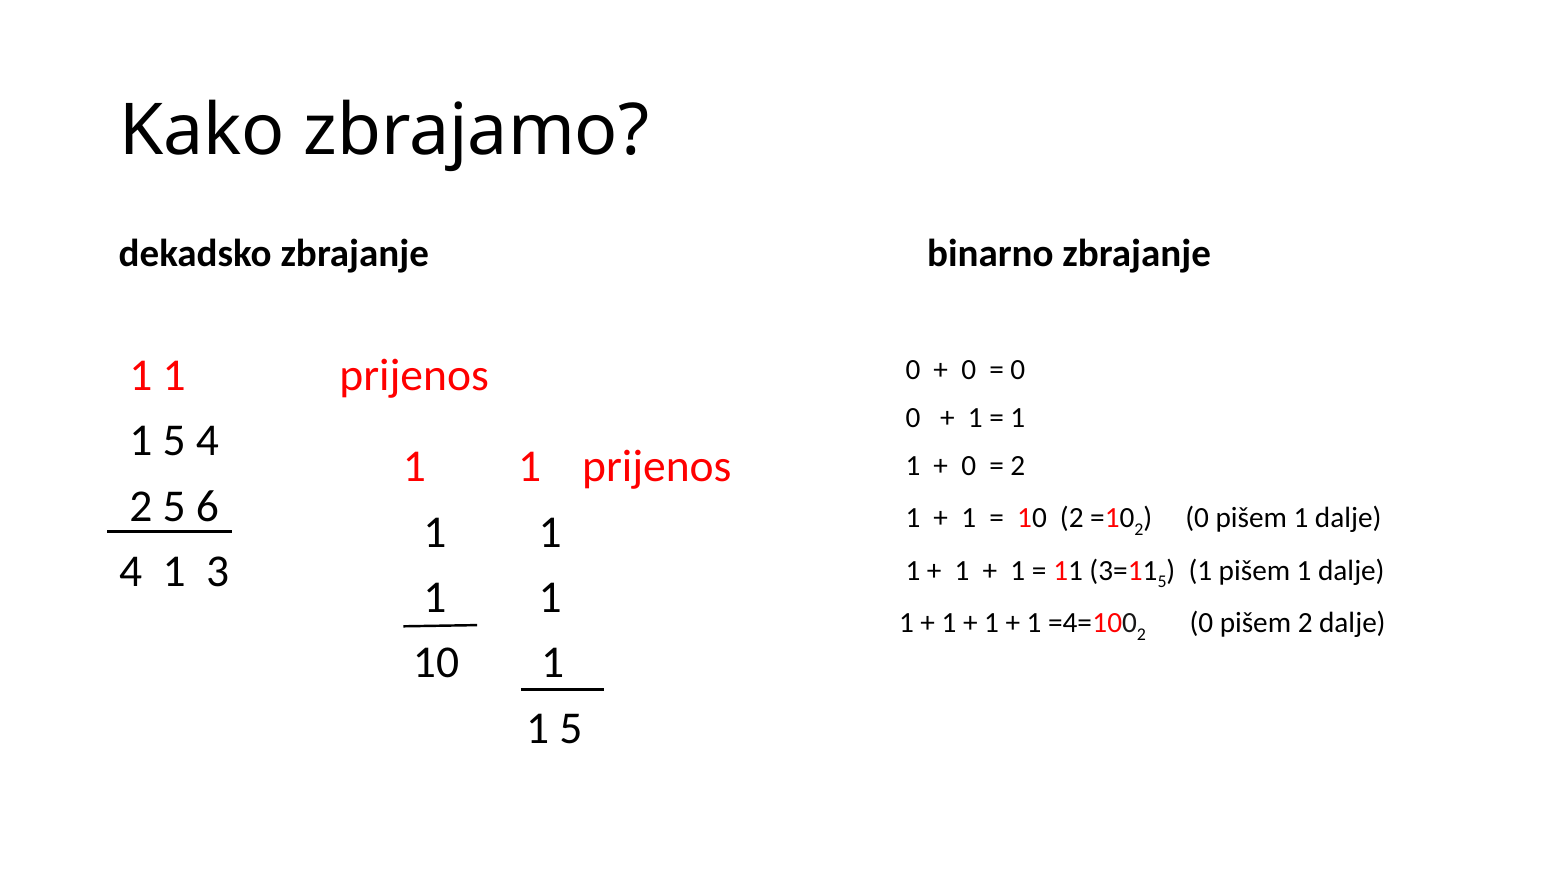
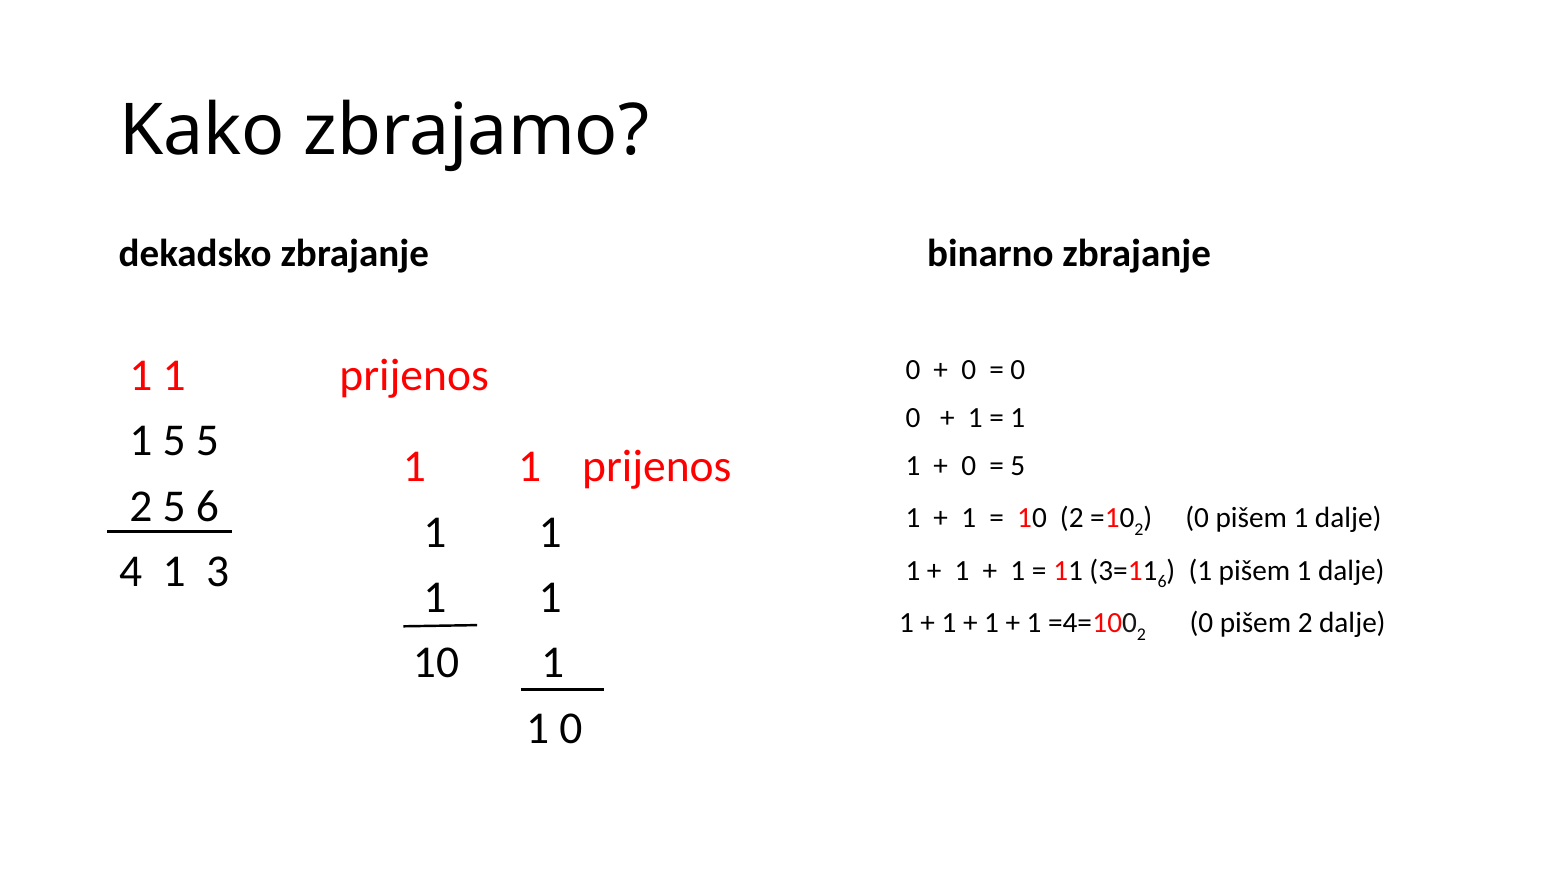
5 4: 4 -> 5
2 at (1018, 466): 2 -> 5
5 at (1162, 582): 5 -> 6
5 at (571, 728): 5 -> 0
